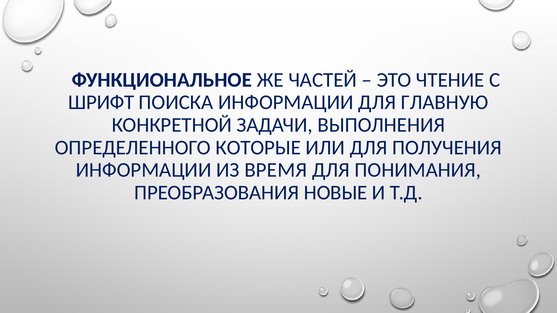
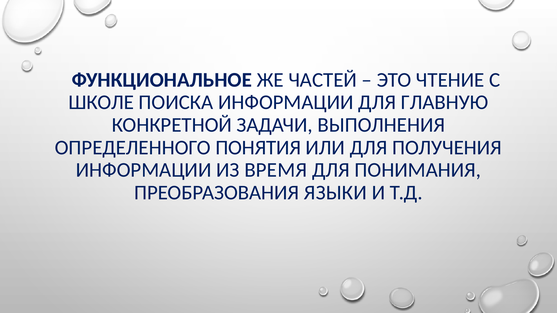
ШРИФТ: ШРИФТ -> ШКОЛЕ
КОТОРЫЕ: КОТОРЫЕ -> ПОНЯТИЯ
НОВЫЕ: НОВЫЕ -> ЯЗЫКИ
